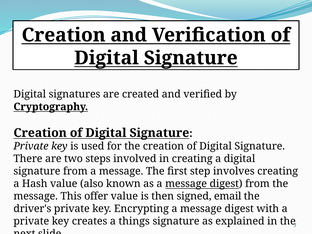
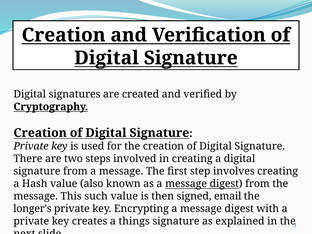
offer: offer -> such
driver's: driver's -> longer's
